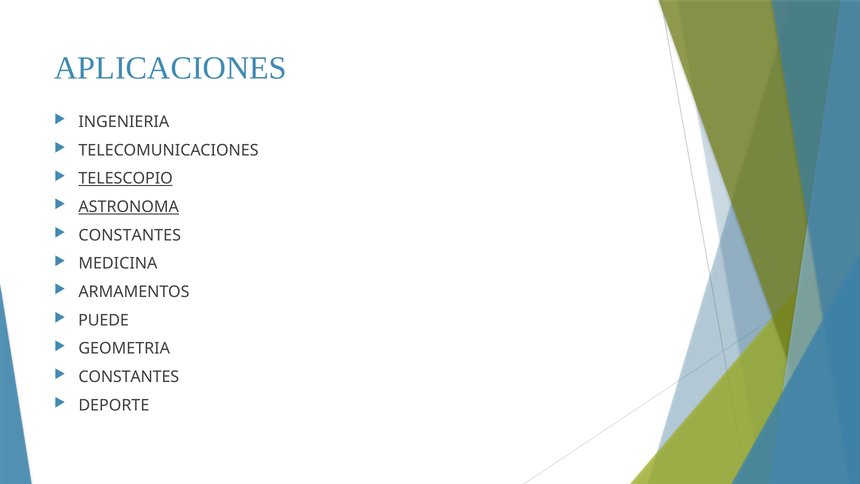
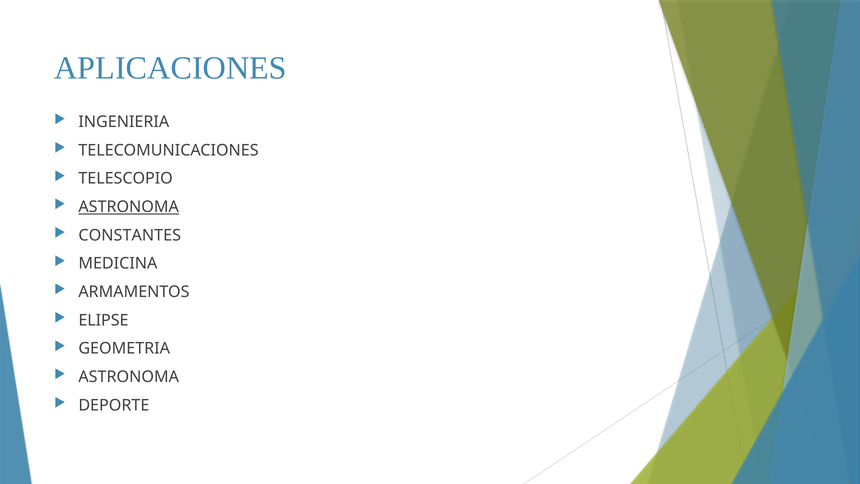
TELESCOPIO underline: present -> none
PUEDE: PUEDE -> ELIPSE
CONSTANTES at (129, 377): CONSTANTES -> ASTRONOMA
